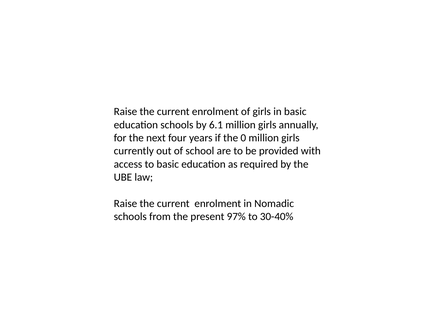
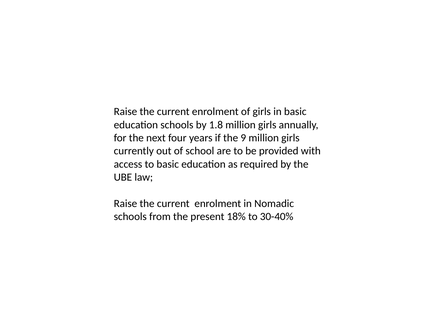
6.1: 6.1 -> 1.8
0: 0 -> 9
97%: 97% -> 18%
